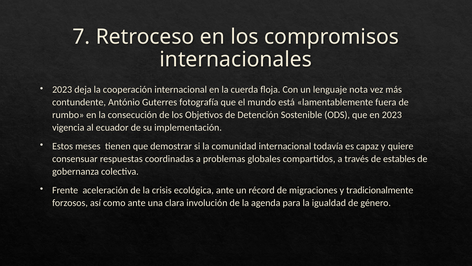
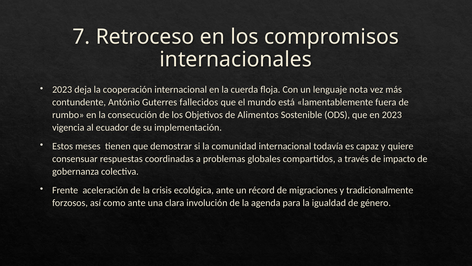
fotografía: fotografía -> fallecidos
Detención: Detención -> Alimentos
estables: estables -> impacto
